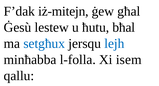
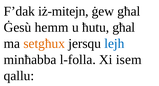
lestew: lestew -> hemm
ħutu bħal: bħal -> għal
setgħux colour: blue -> orange
